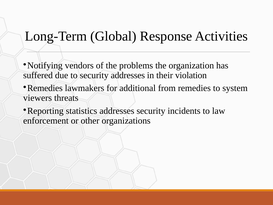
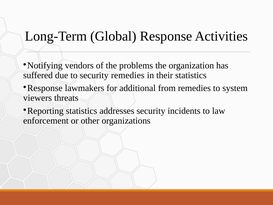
security addresses: addresses -> remedies
their violation: violation -> statistics
Remedies at (45, 88): Remedies -> Response
